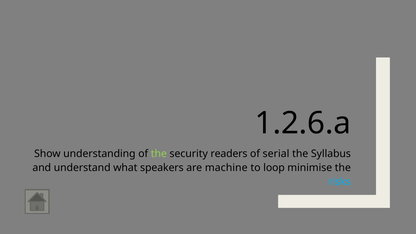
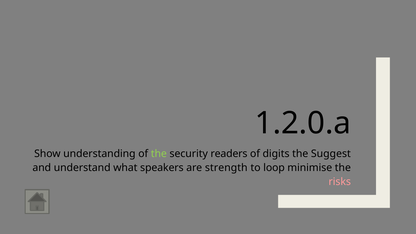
1.2.6.a: 1.2.6.a -> 1.2.0.a
serial: serial -> digits
Syllabus: Syllabus -> Suggest
machine: machine -> strength
risks colour: light blue -> pink
